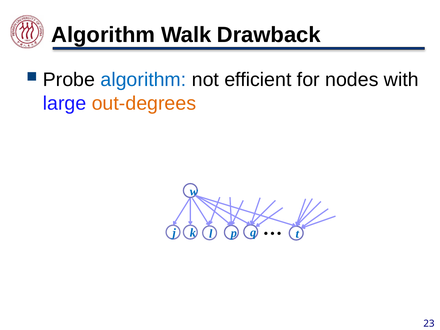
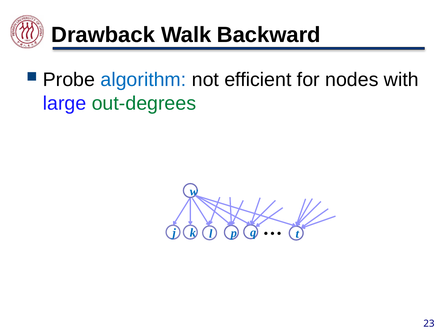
Algorithm at (103, 35): Algorithm -> Drawback
Drawback: Drawback -> Backward
out-degrees colour: orange -> green
